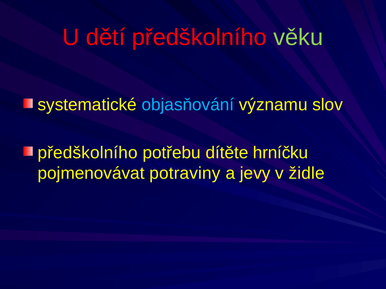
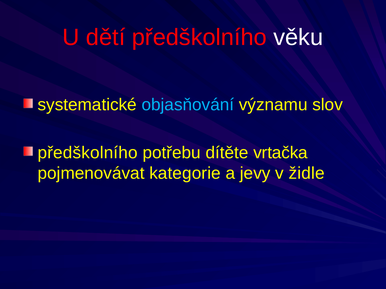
věku colour: light green -> white
hrníčku: hrníčku -> vrtačka
potraviny: potraviny -> kategorie
